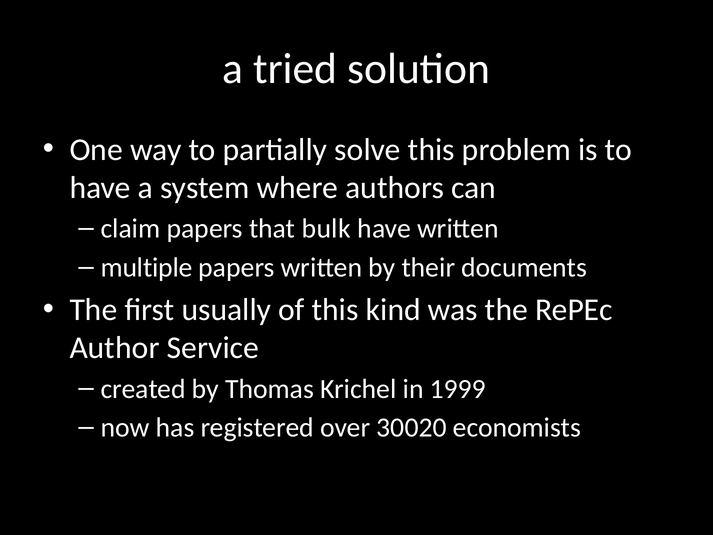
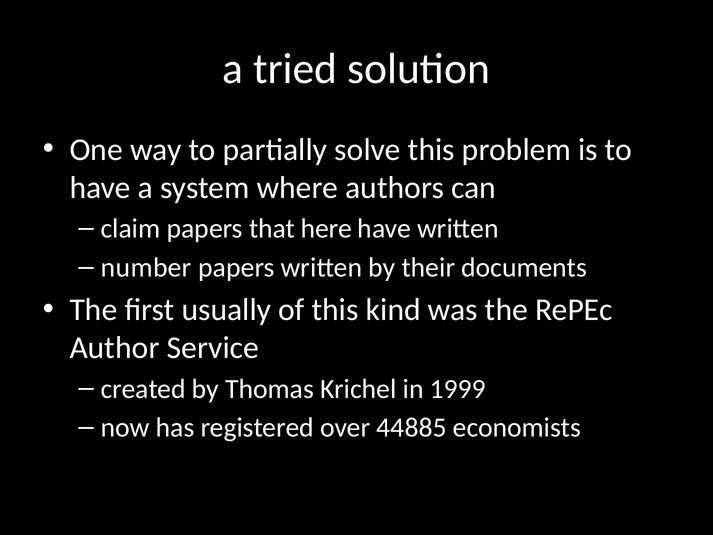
bulk: bulk -> here
multiple: multiple -> number
30020: 30020 -> 44885
